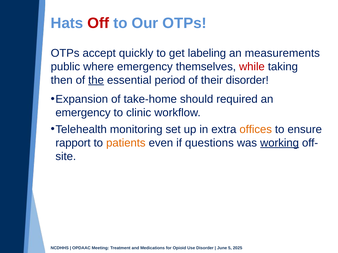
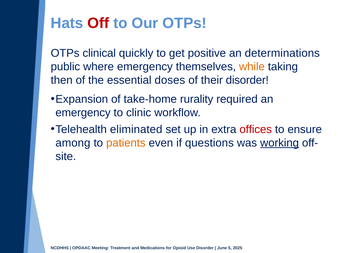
accept: accept -> clinical
labeling: labeling -> positive
measurements: measurements -> determinations
while colour: red -> orange
the underline: present -> none
period: period -> doses
should: should -> rurality
monitoring: monitoring -> eliminated
offices colour: orange -> red
rapport: rapport -> among
